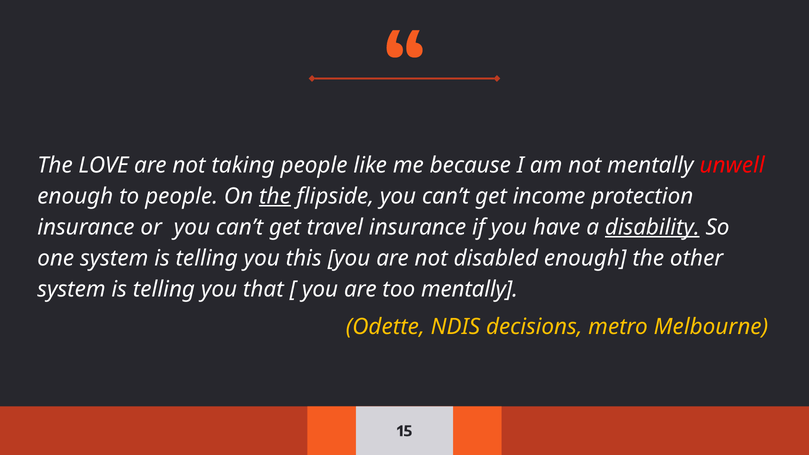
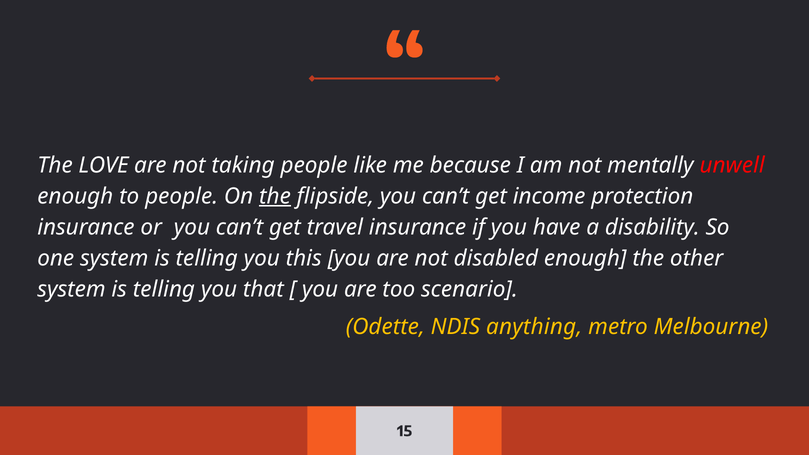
disability underline: present -> none
too mentally: mentally -> scenario
decisions: decisions -> anything
